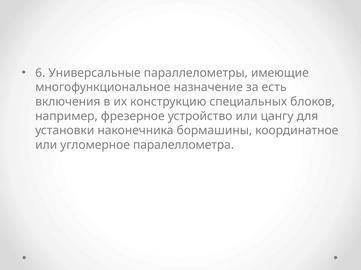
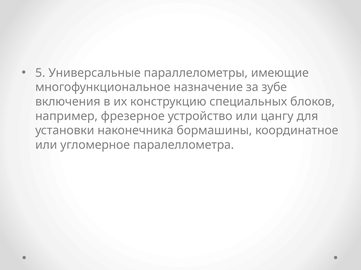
6: 6 -> 5
есть: есть -> зубе
